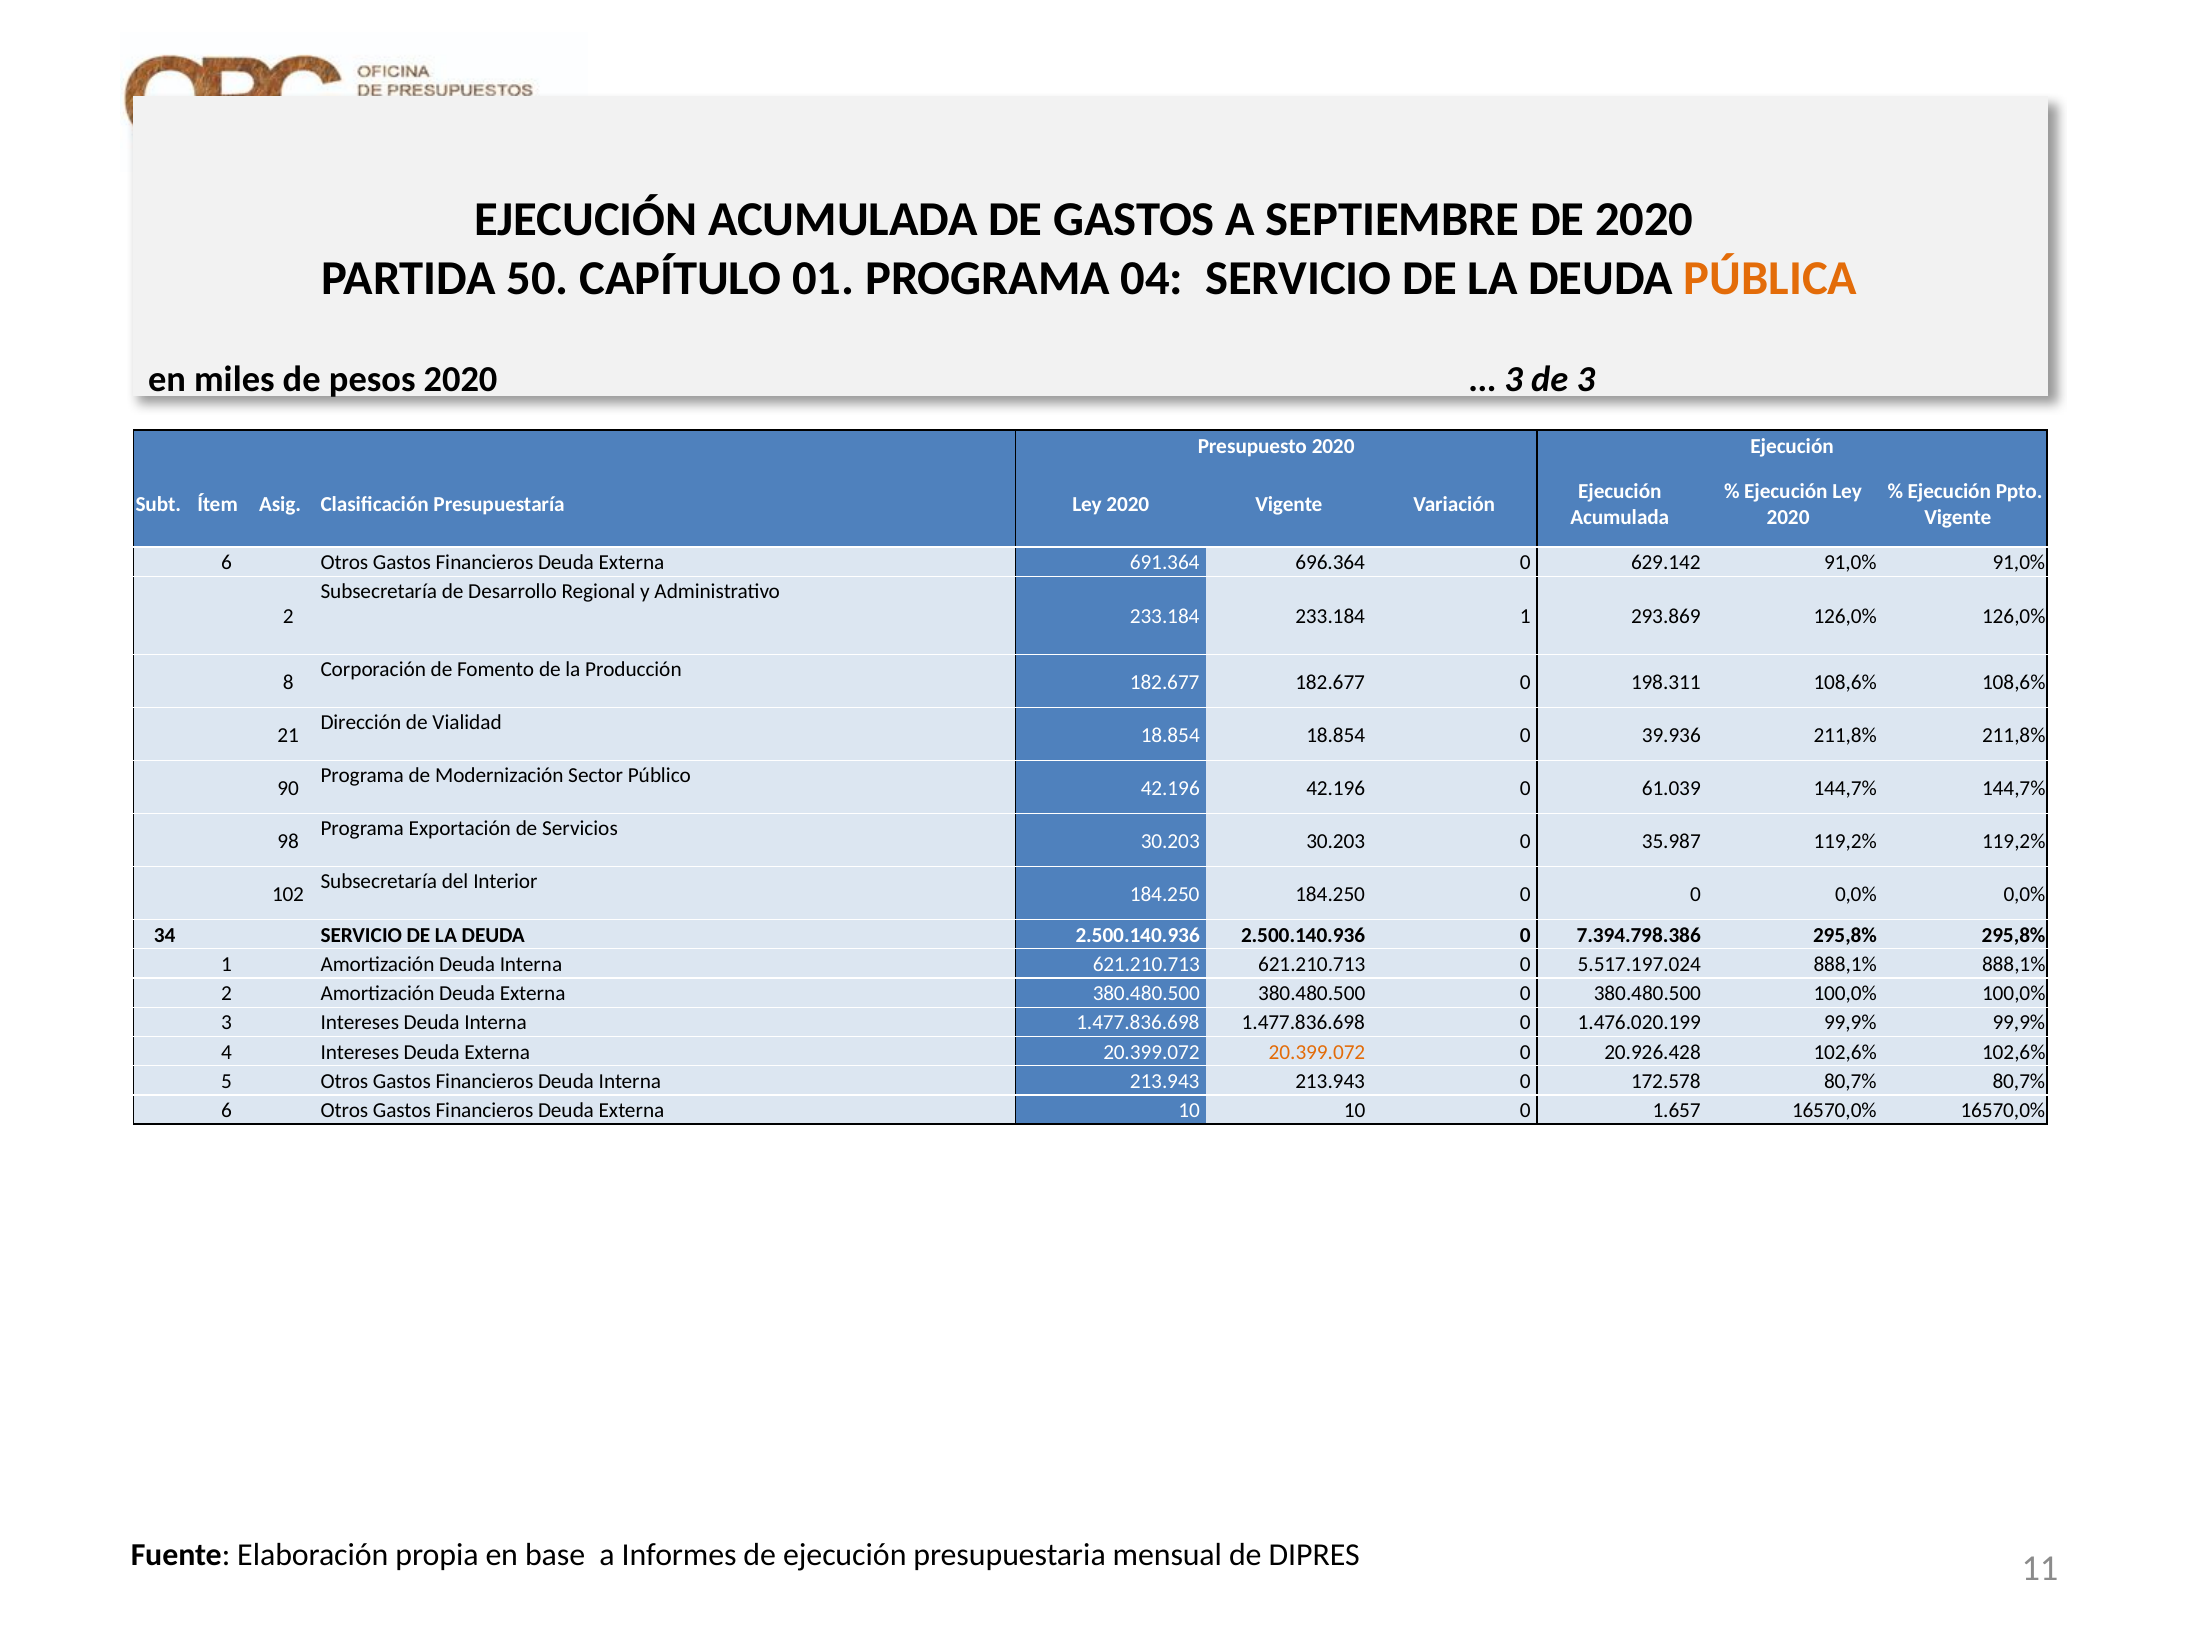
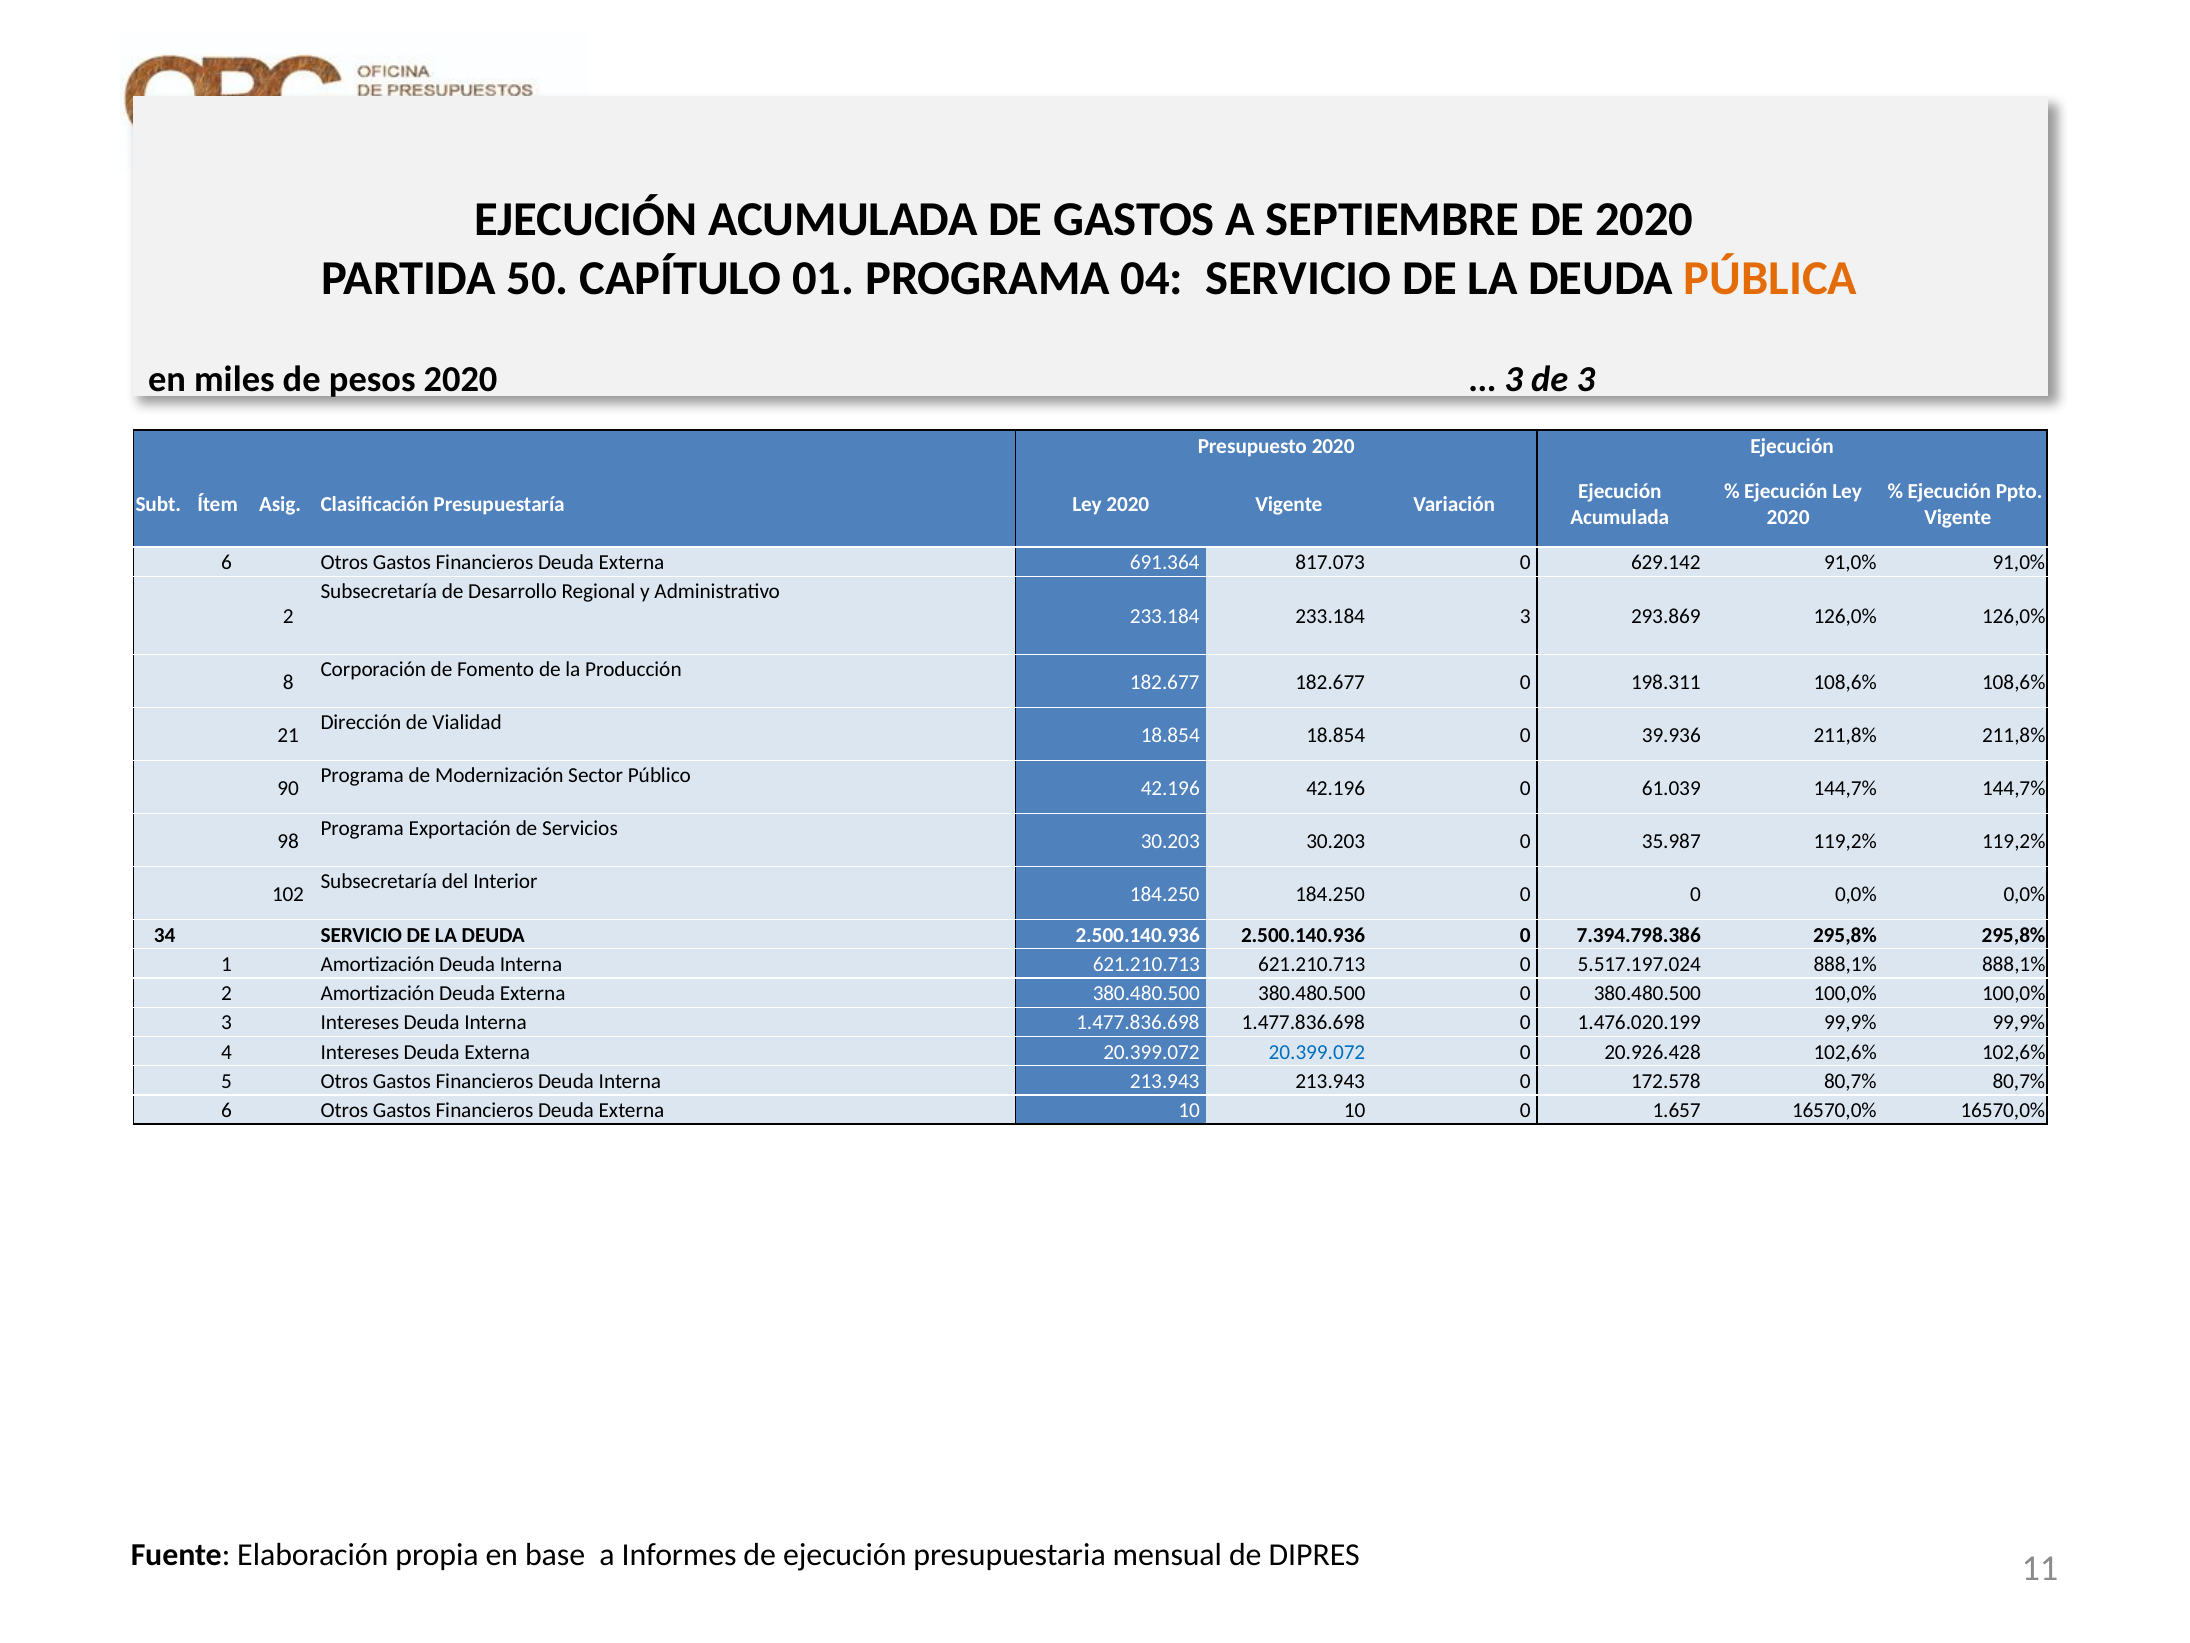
696.364: 696.364 -> 817.073
233.184 1: 1 -> 3
20.399.072 at (1317, 1052) colour: orange -> blue
